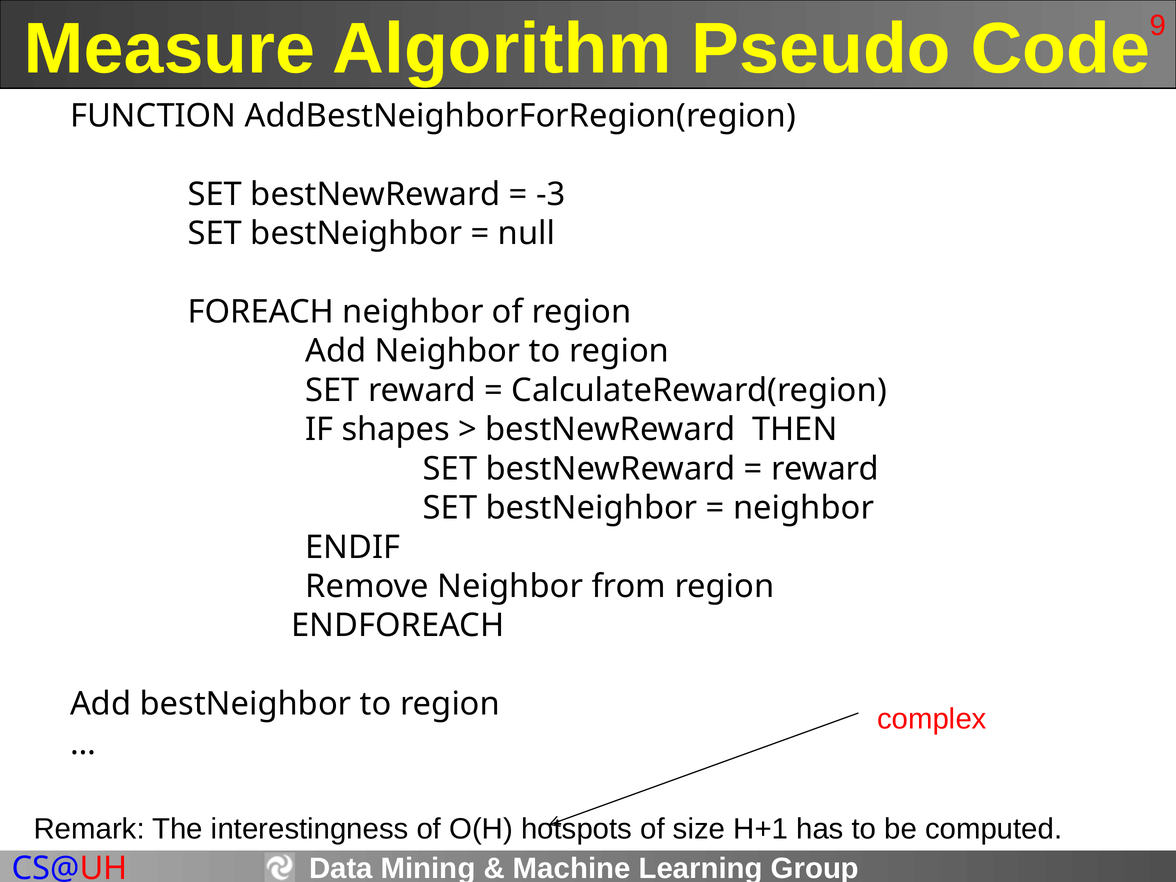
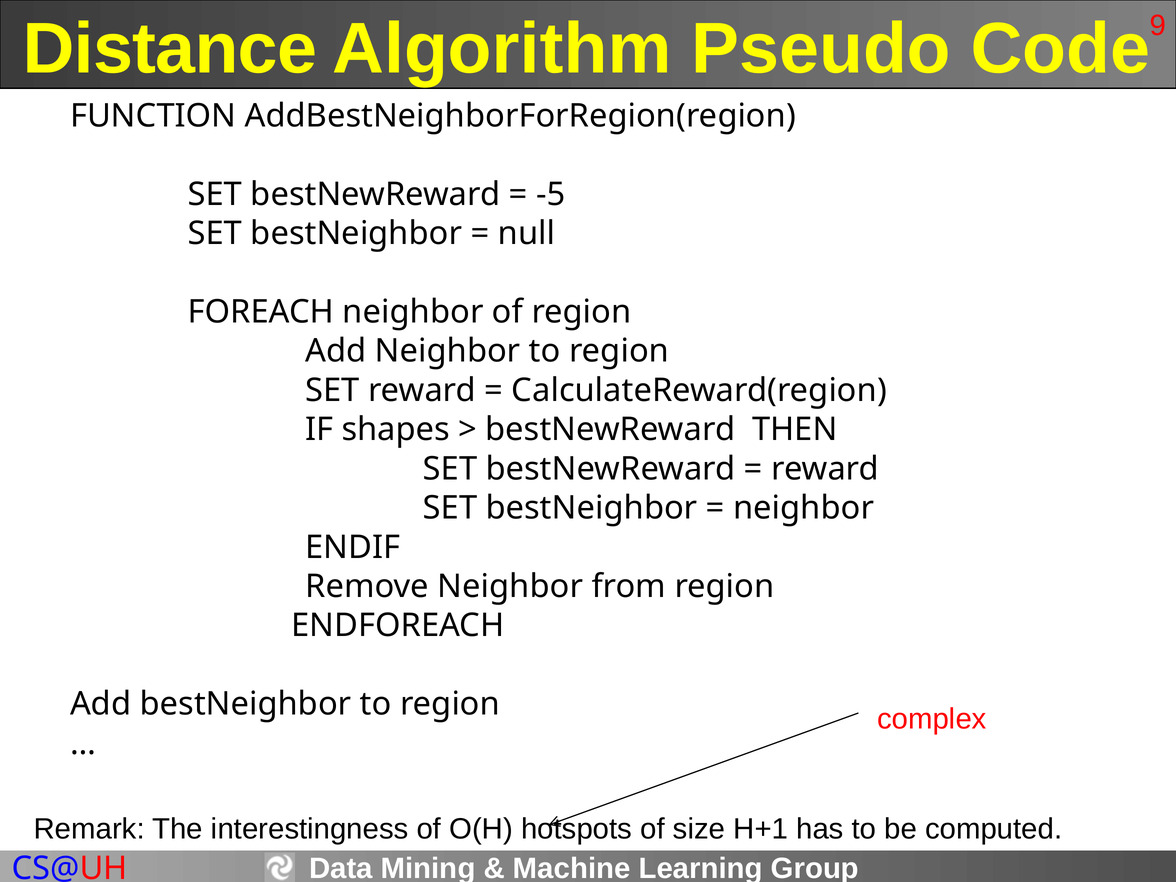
Measure: Measure -> Distance
-3: -3 -> -5
